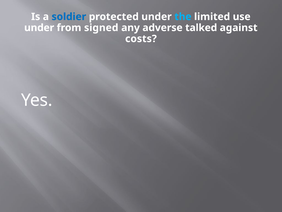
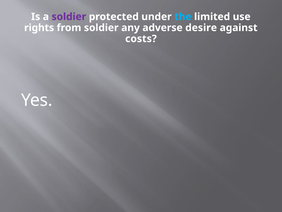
soldier at (69, 17) colour: blue -> purple
under at (39, 28): under -> rights
from signed: signed -> soldier
talked: talked -> desire
